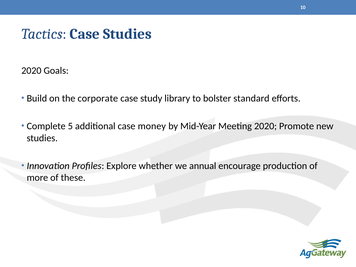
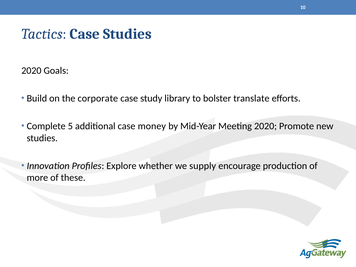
standard: standard -> translate
annual: annual -> supply
